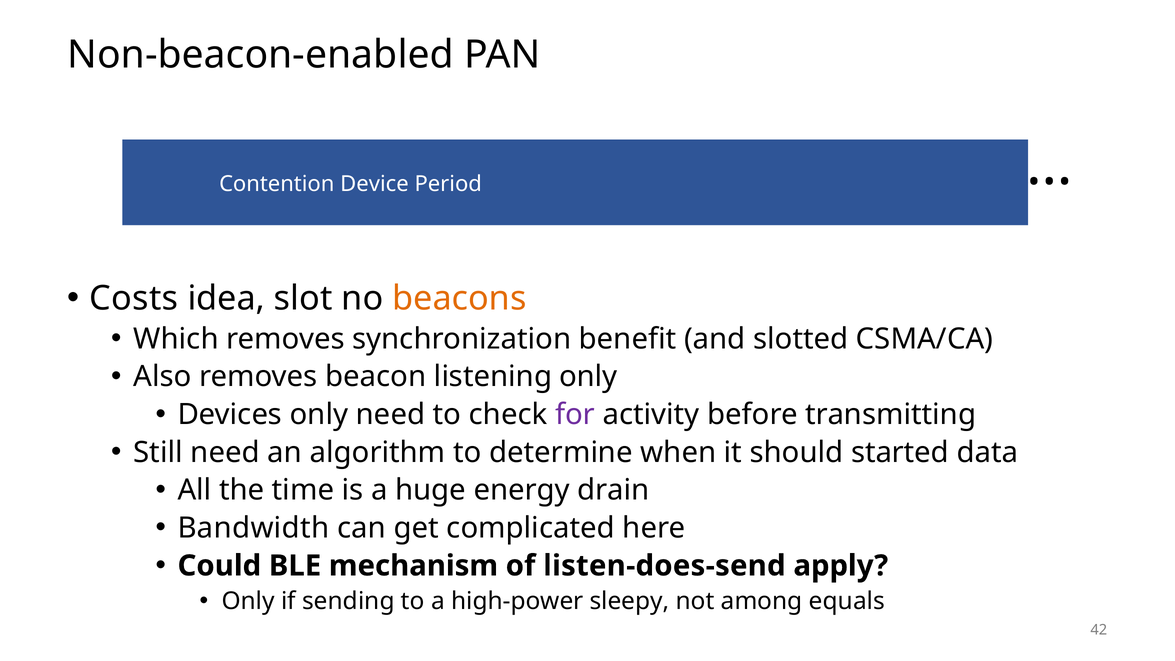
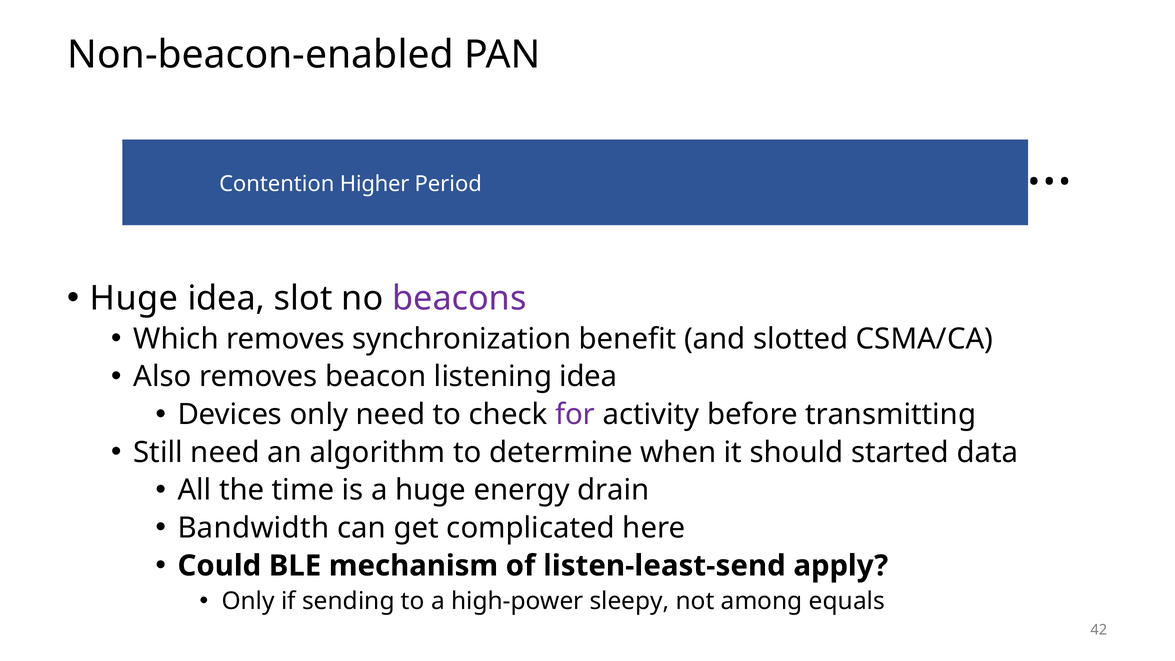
Device: Device -> Higher
Costs at (134, 298): Costs -> Huge
beacons colour: orange -> purple
listening only: only -> idea
listen-does-send: listen-does-send -> listen-least-send
